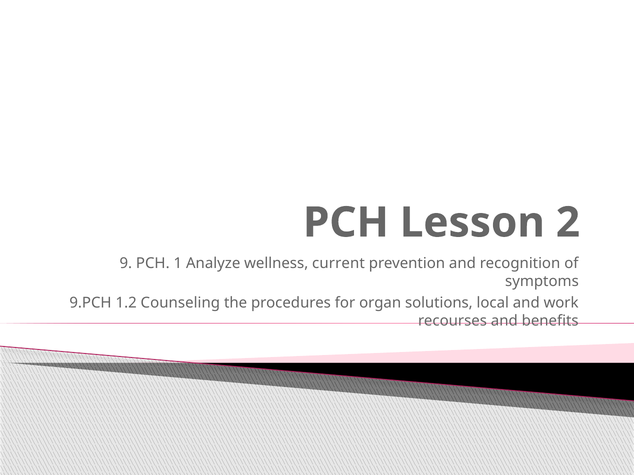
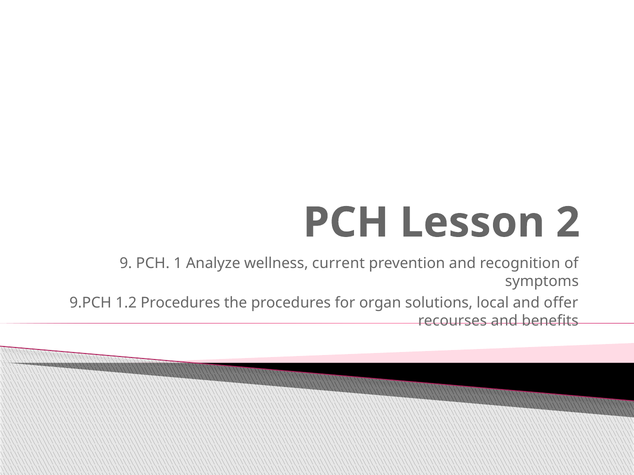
1.2 Counseling: Counseling -> Procedures
work: work -> offer
